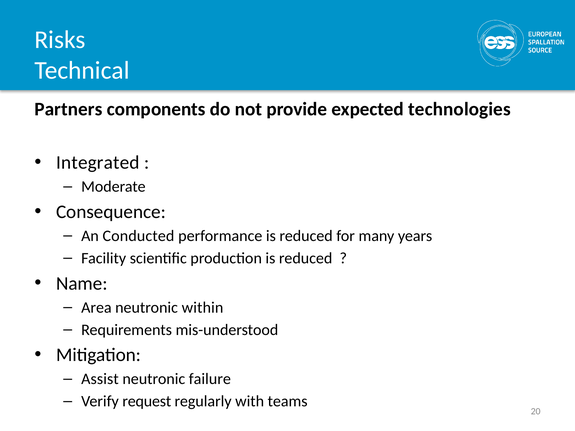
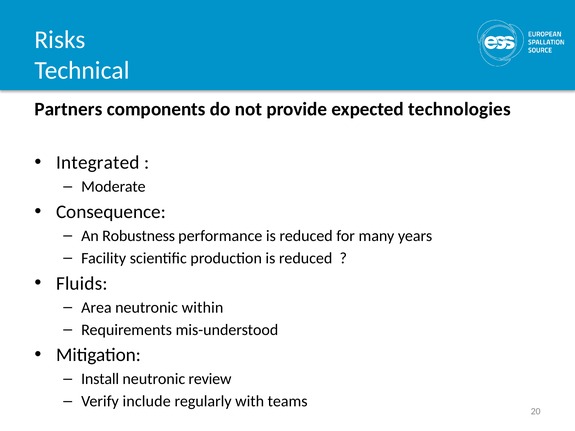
Conducted: Conducted -> Robustness
Name: Name -> Fluids
Assist: Assist -> Install
failure: failure -> review
request: request -> include
